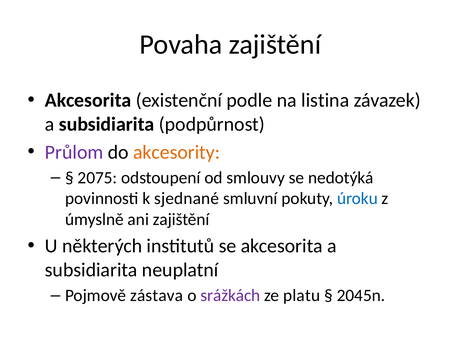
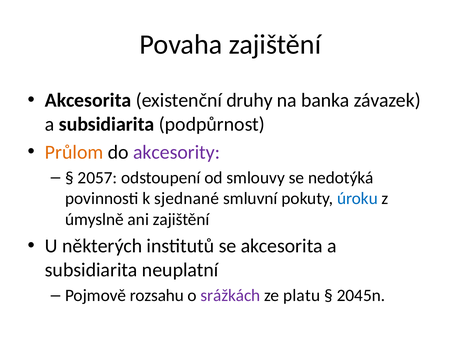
podle: podle -> druhy
listina: listina -> banka
Průlom colour: purple -> orange
akcesority colour: orange -> purple
2075: 2075 -> 2057
zástava: zástava -> rozsahu
